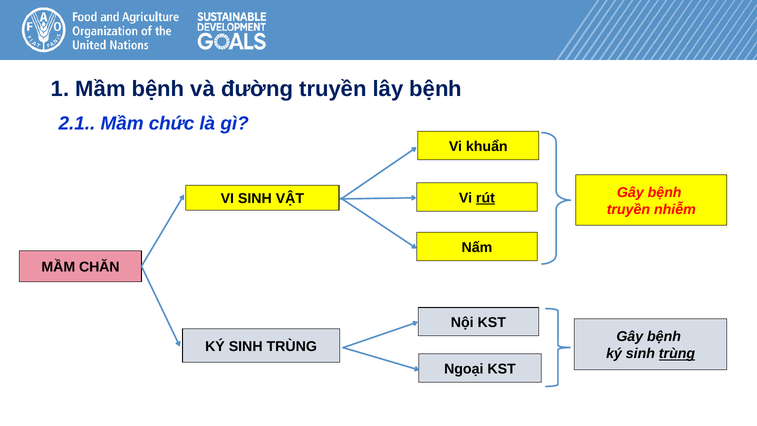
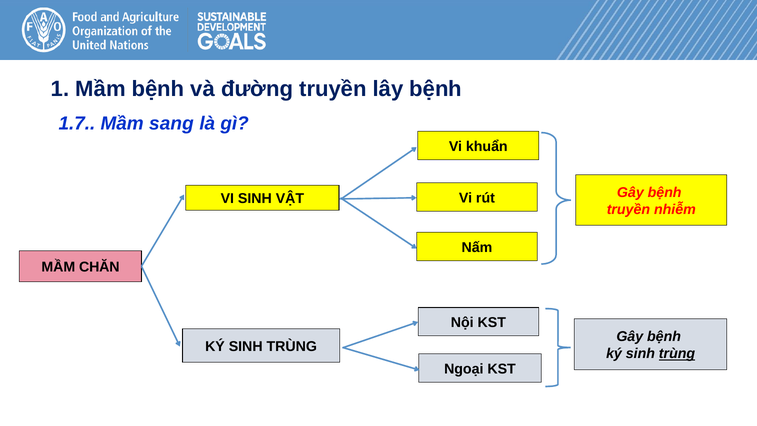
2.1: 2.1 -> 1.7
chức: chức -> sang
rút underline: present -> none
